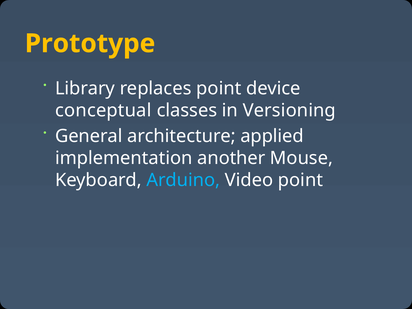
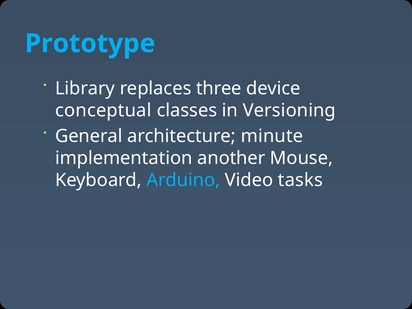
Prototype colour: yellow -> light blue
replaces point: point -> three
applied: applied -> minute
Video point: point -> tasks
